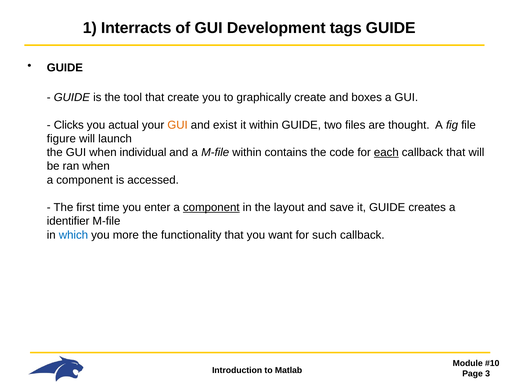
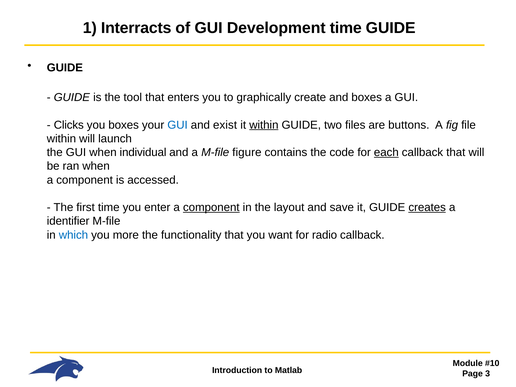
Development tags: tags -> time
that create: create -> enters
you actual: actual -> boxes
GUI at (178, 125) colour: orange -> blue
within at (264, 125) underline: none -> present
thought: thought -> buttons
figure at (61, 139): figure -> within
M-file within: within -> figure
creates underline: none -> present
such: such -> radio
